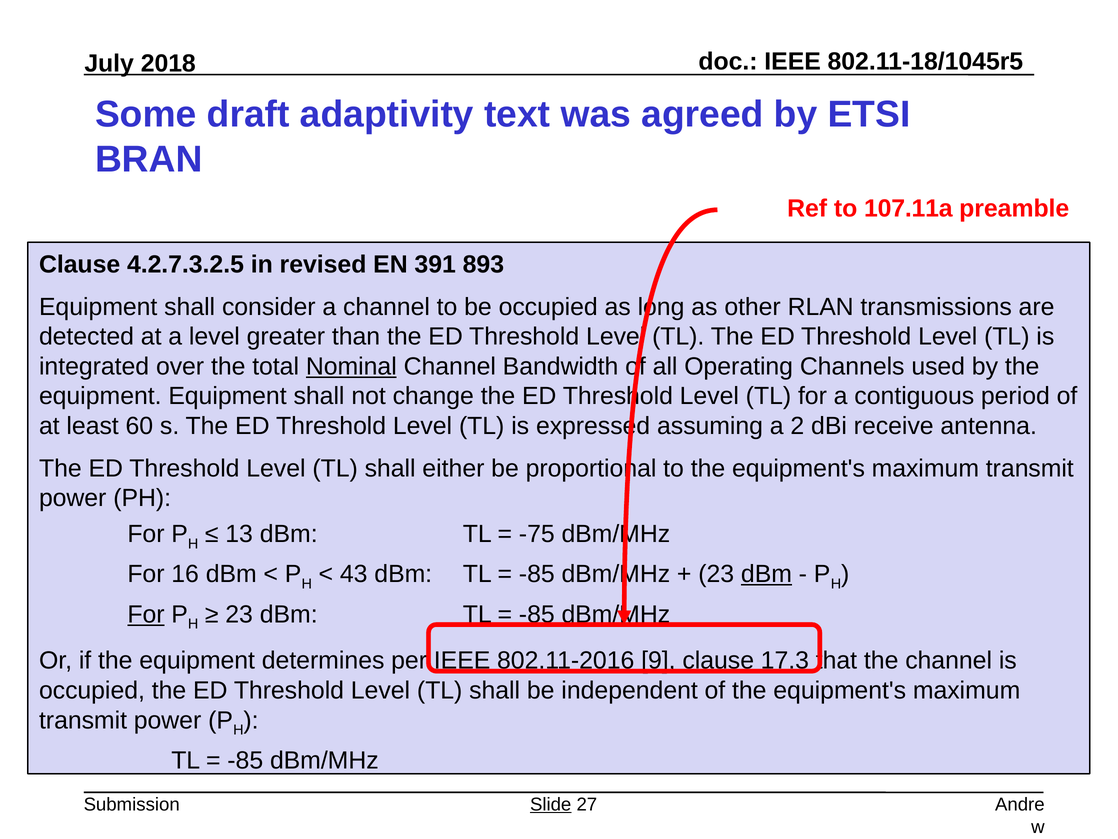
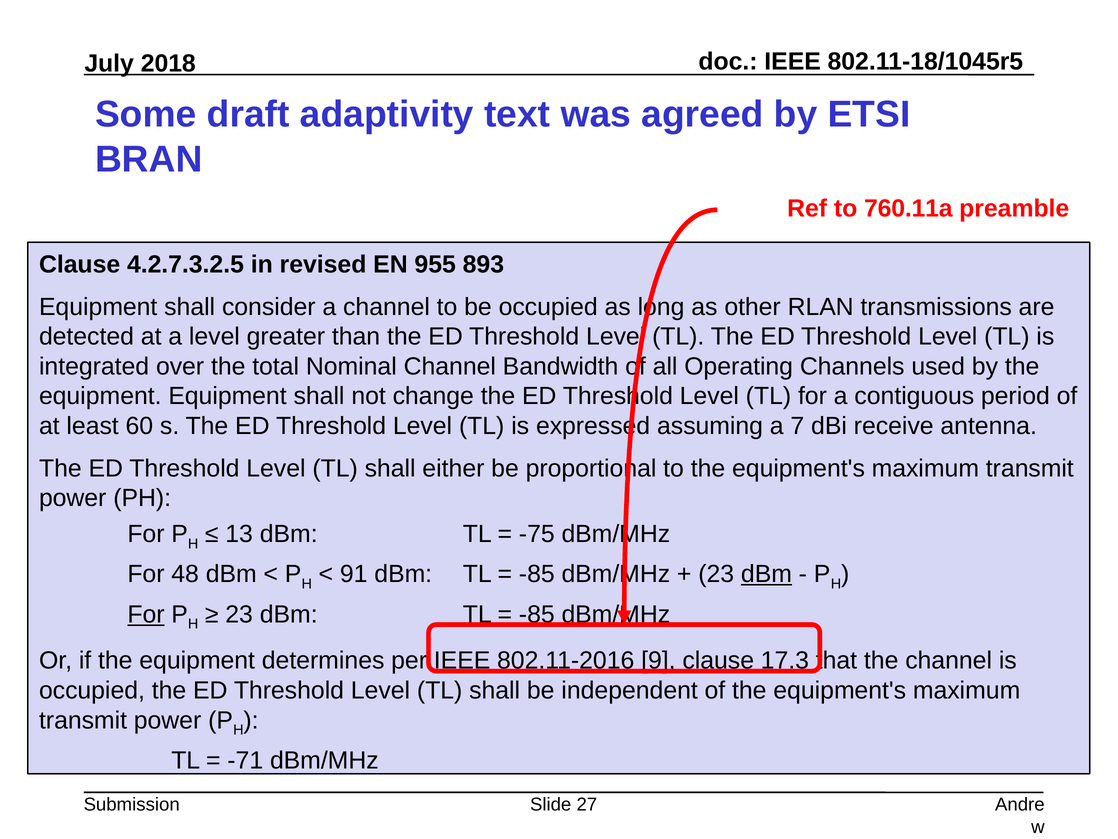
107.11a: 107.11a -> 760.11a
391: 391 -> 955
Nominal underline: present -> none
2: 2 -> 7
16: 16 -> 48
43: 43 -> 91
-85 at (245, 760): -85 -> -71
Slide underline: present -> none
